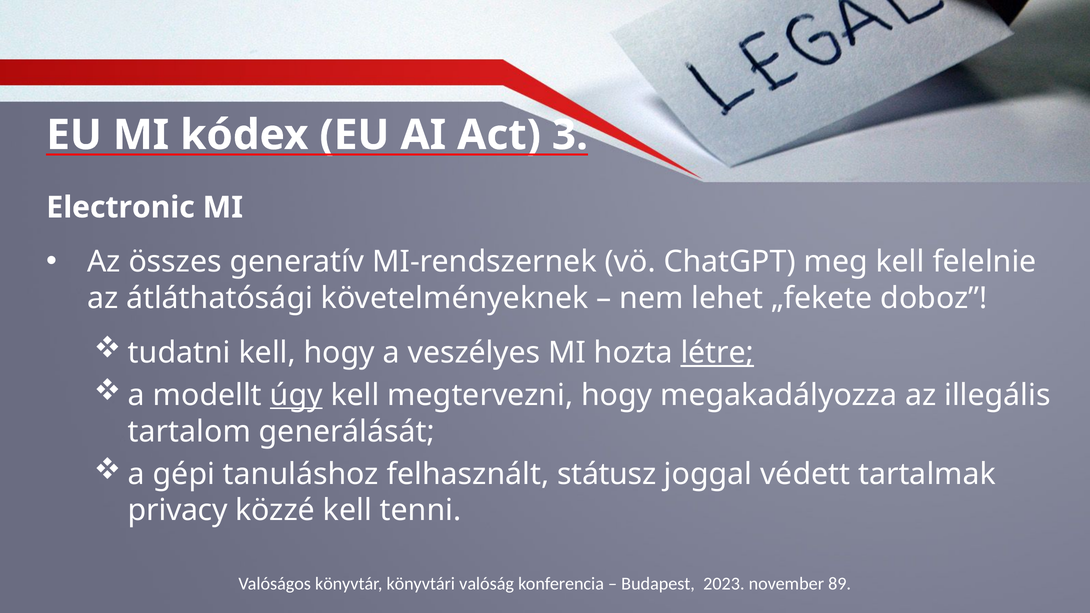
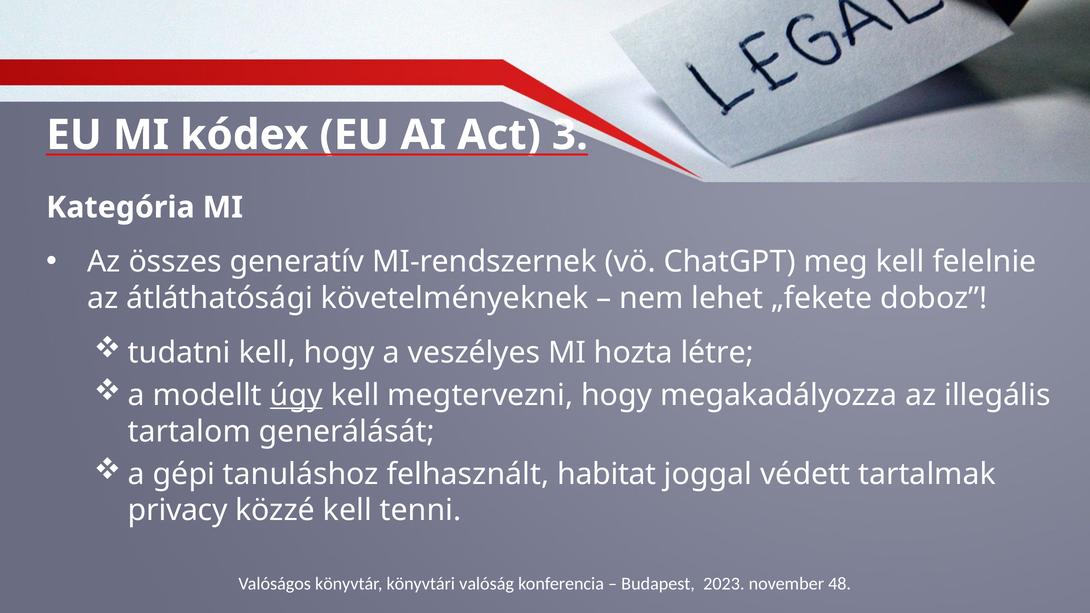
Electronic: Electronic -> Kategória
létre underline: present -> none
státusz: státusz -> habitat
89: 89 -> 48
